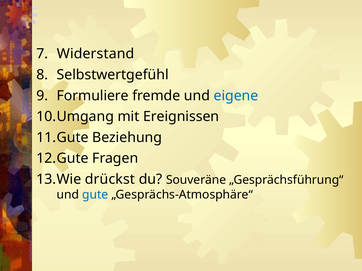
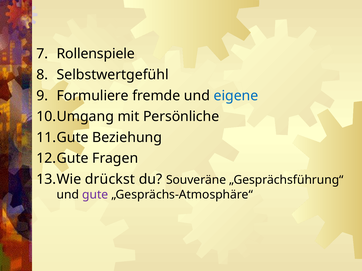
Widerstand: Widerstand -> Rollenspiele
Ereignissen: Ereignissen -> Persönliche
gute colour: blue -> purple
